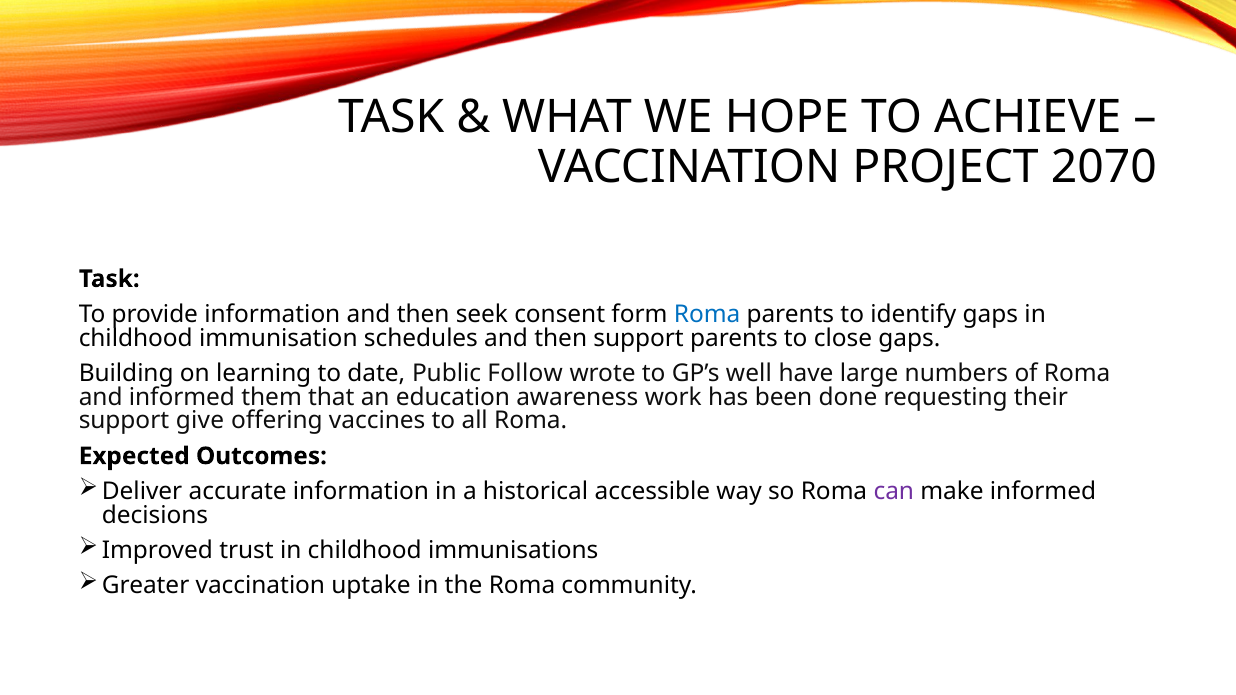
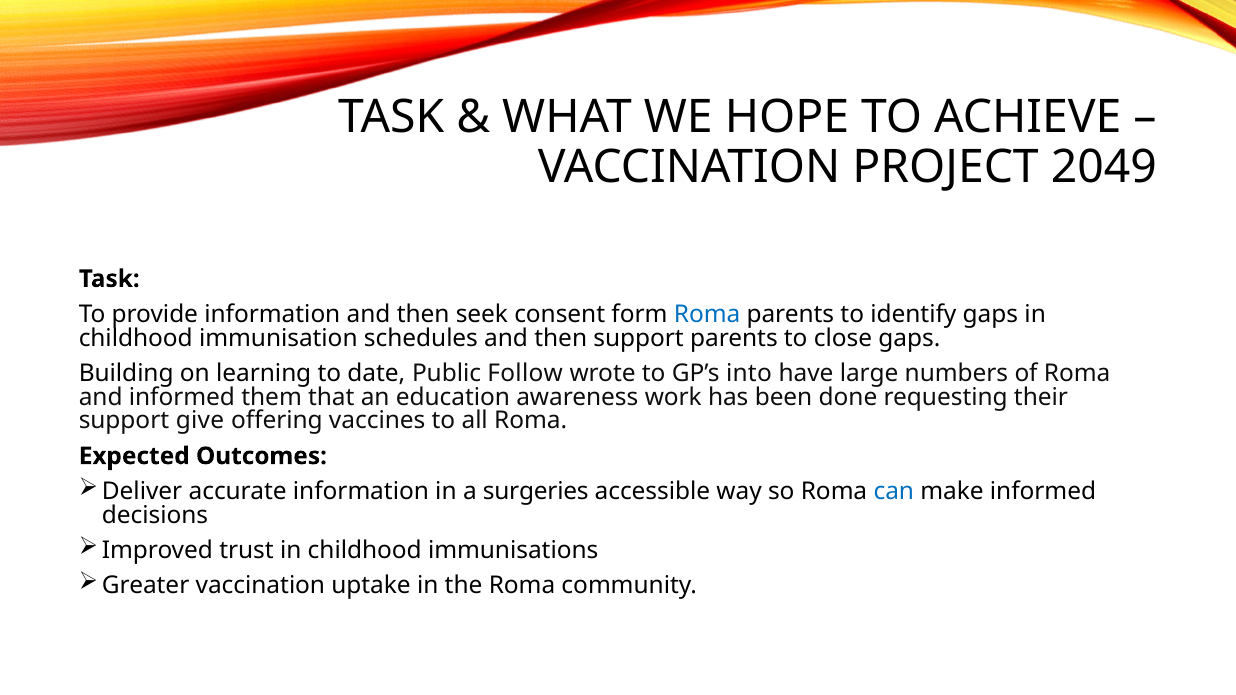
2070: 2070 -> 2049
well: well -> into
historical: historical -> surgeries
can colour: purple -> blue
